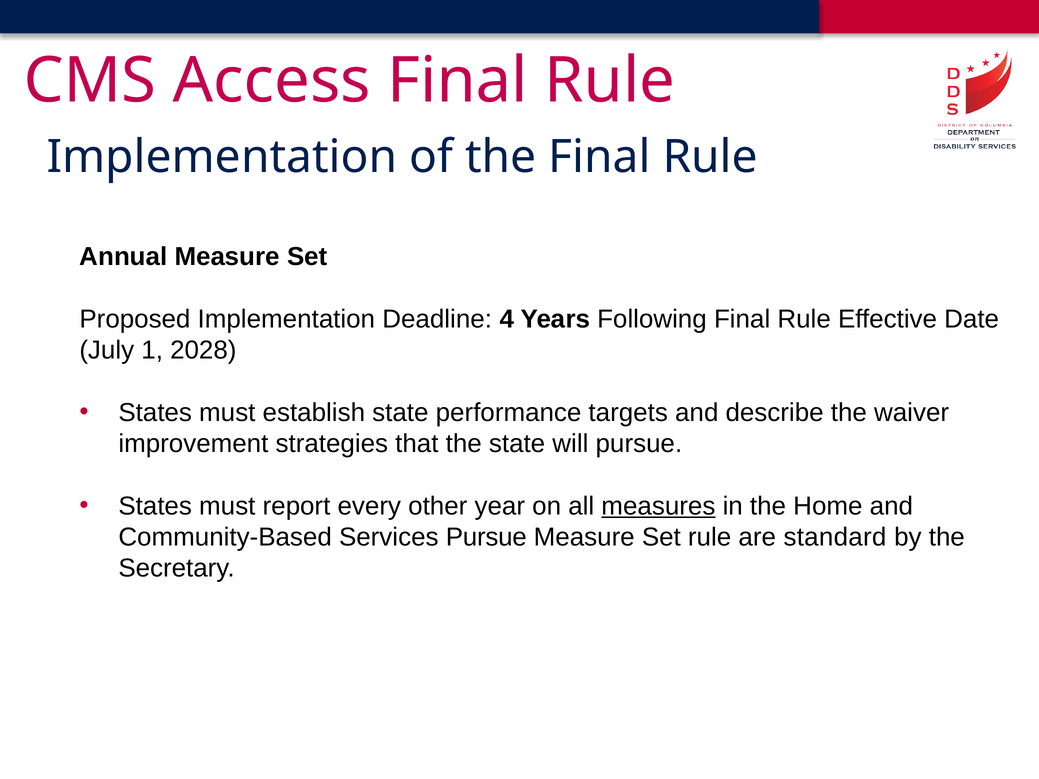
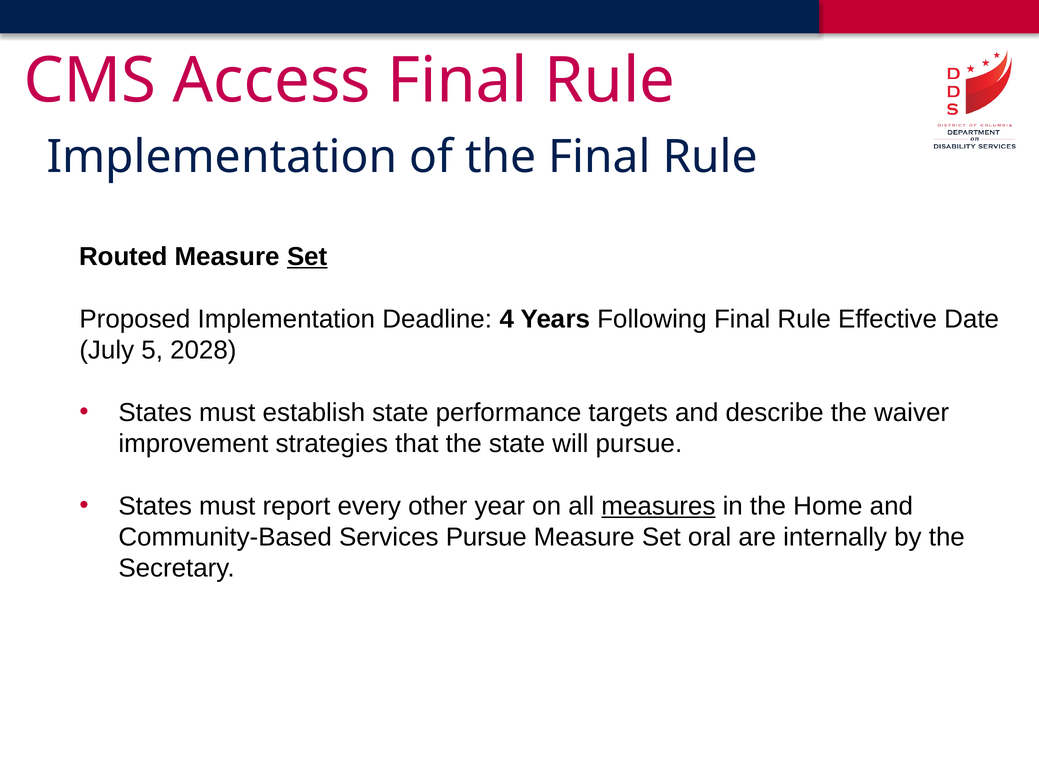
Annual: Annual -> Routed
Set at (307, 257) underline: none -> present
1: 1 -> 5
Set rule: rule -> oral
standard: standard -> internally
